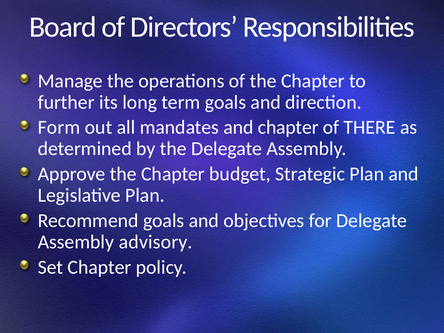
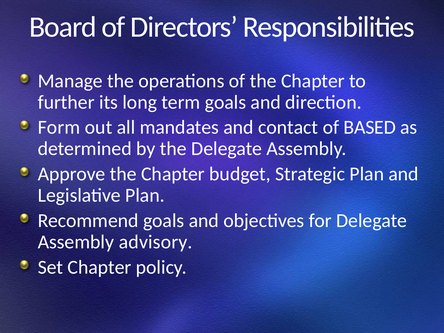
and chapter: chapter -> contact
THERE: THERE -> BASED
